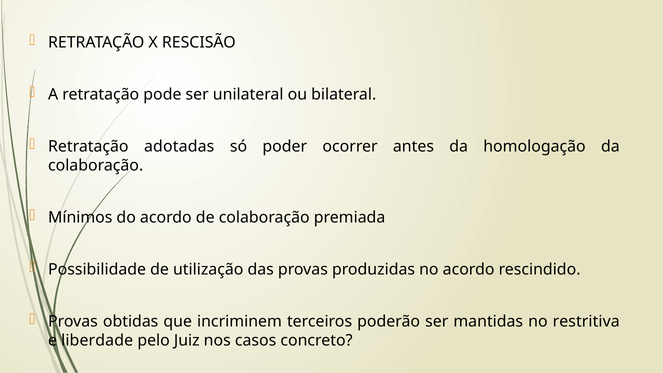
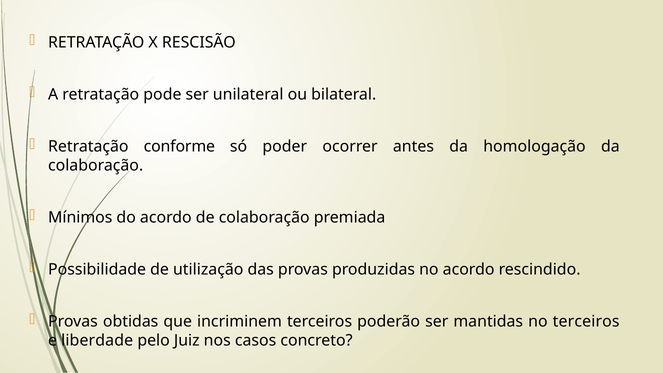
adotadas: adotadas -> conforme
no restritiva: restritiva -> terceiros
